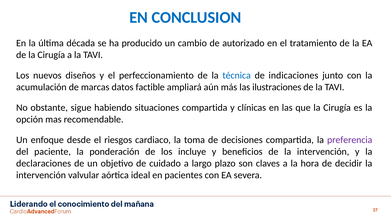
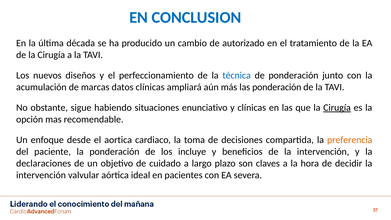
de indicaciones: indicaciones -> ponderación
datos factible: factible -> clínicas
las ilustraciones: ilustraciones -> ponderación
situaciones compartida: compartida -> enunciativo
Cirugía at (337, 108) underline: none -> present
riesgos: riesgos -> aortica
preferencia colour: purple -> orange
